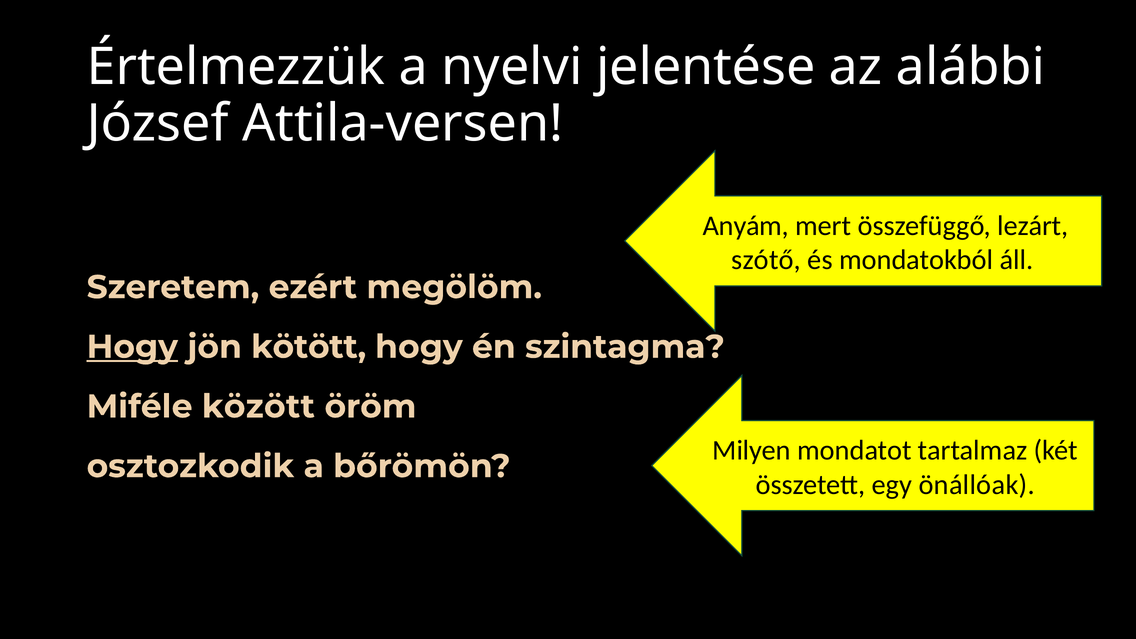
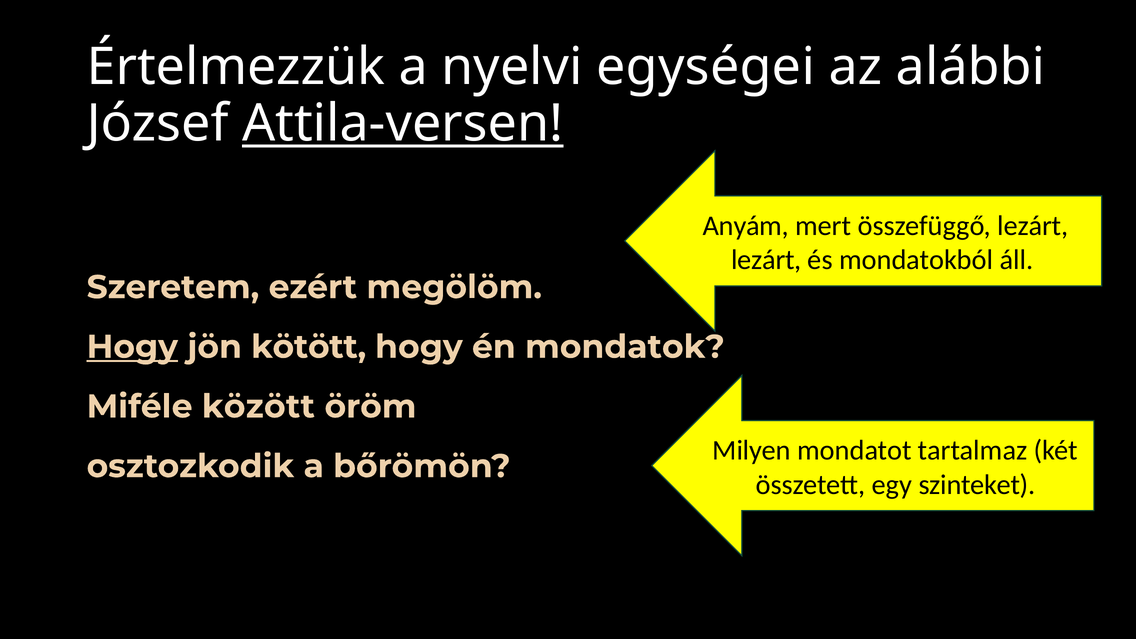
jelentése: jelentése -> egységei
Attila-versen underline: none -> present
szótő at (766, 260): szótő -> lezárt
szintagma: szintagma -> mondatok
önállóak: önállóak -> szinteket
